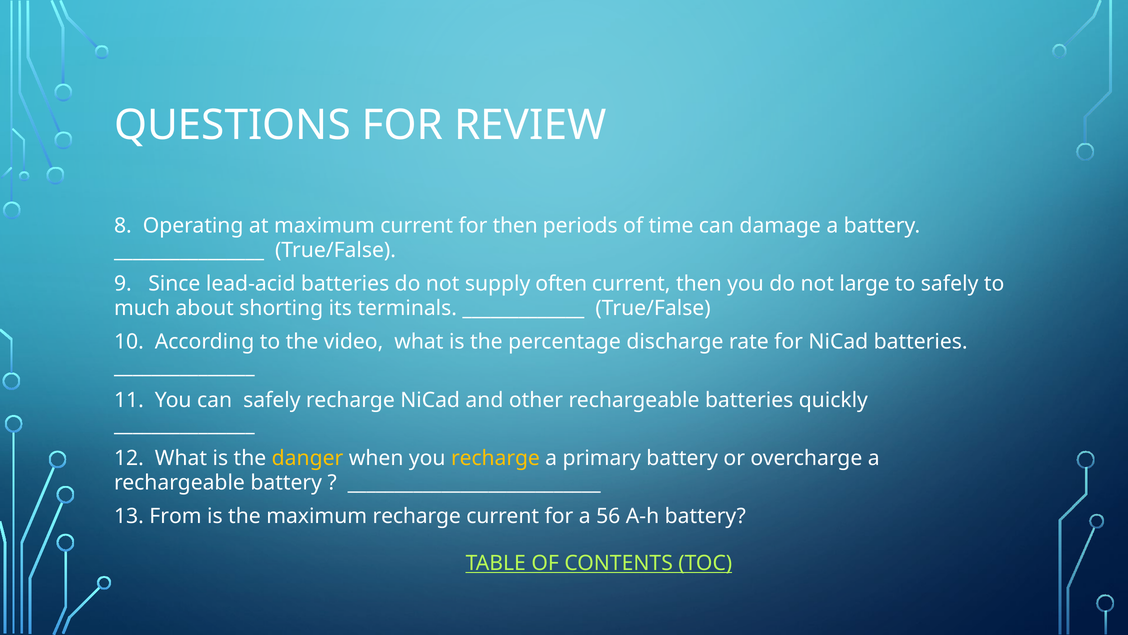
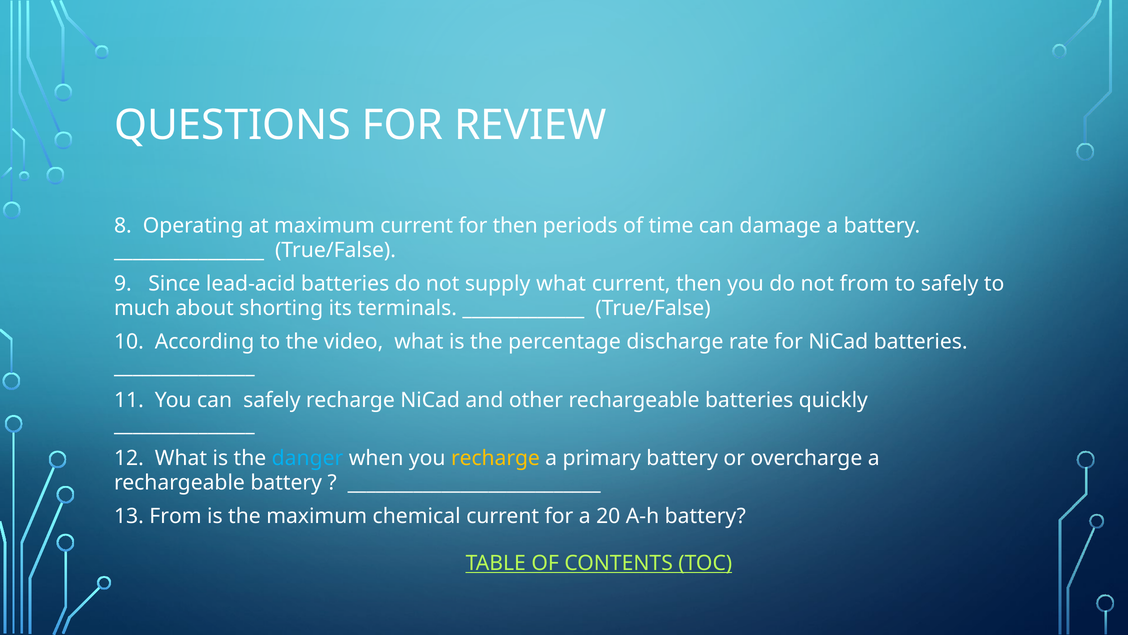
supply often: often -> what
not large: large -> from
danger colour: yellow -> light blue
maximum recharge: recharge -> chemical
56: 56 -> 20
